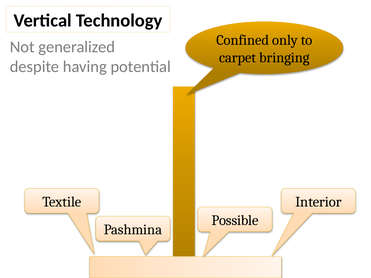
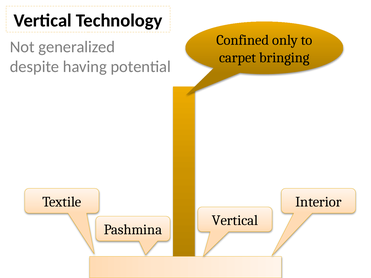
Possible at (235, 221): Possible -> Vertical
